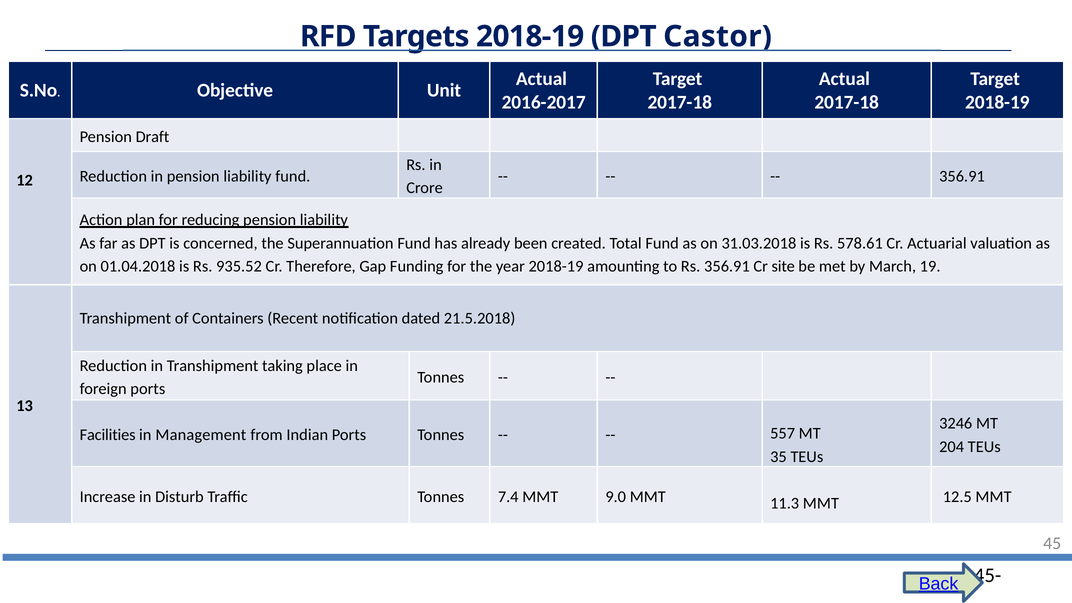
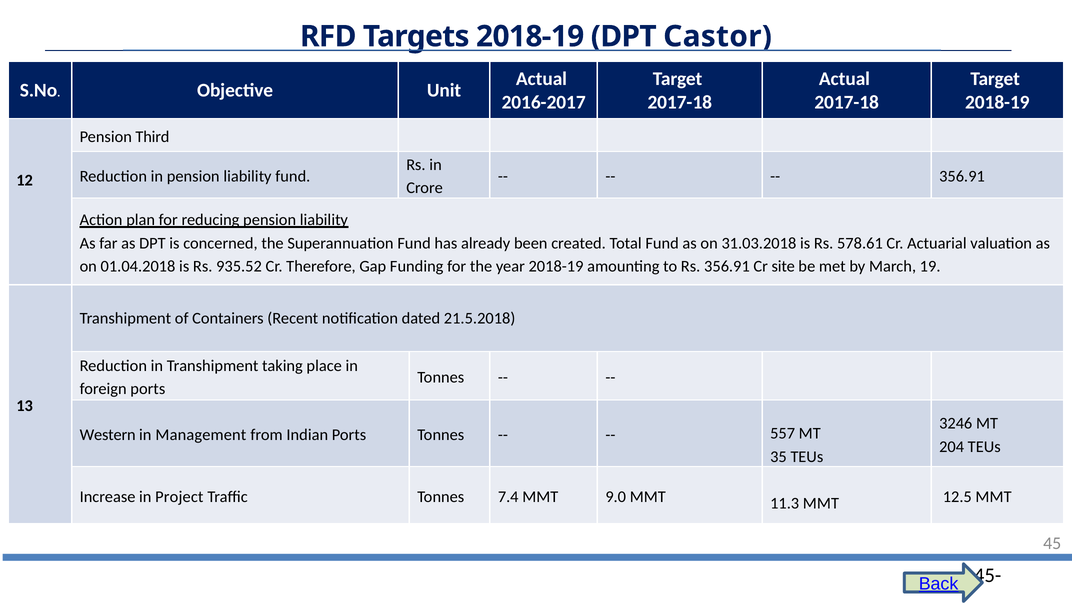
Draft: Draft -> Third
Facilities: Facilities -> Western
Disturb: Disturb -> Project
